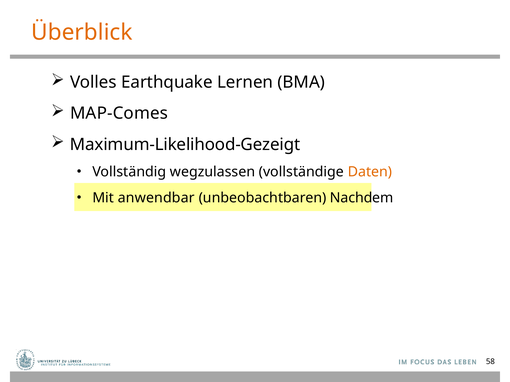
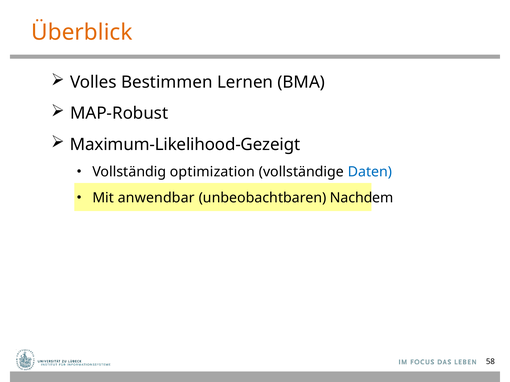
Earthquake: Earthquake -> Bestimmen
MAP-Comes: MAP-Comes -> MAP-Robust
wegzulassen: wegzulassen -> optimization
Daten colour: orange -> blue
